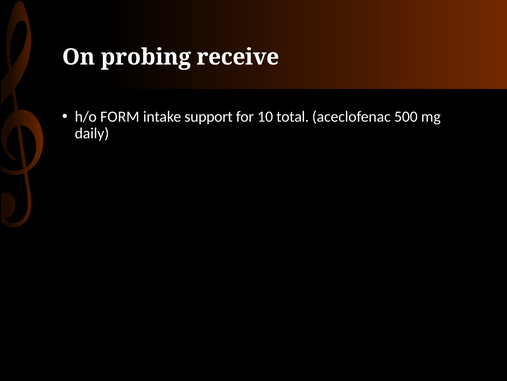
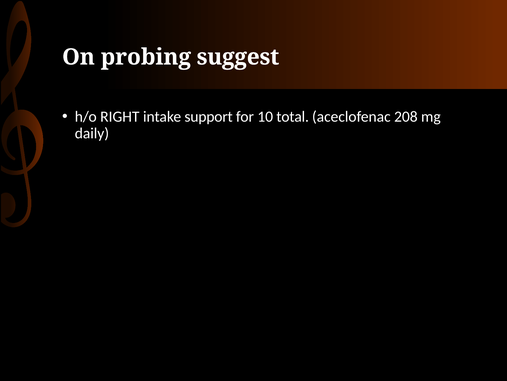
receive: receive -> suggest
FORM: FORM -> RIGHT
500: 500 -> 208
